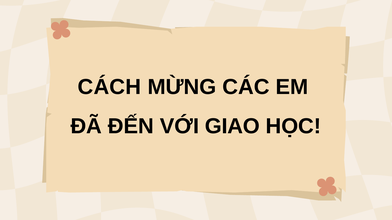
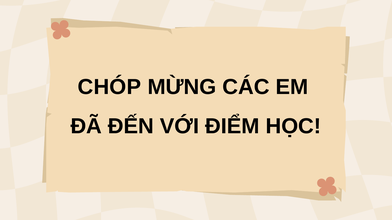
CÁCH: CÁCH -> CHÓP
GIAO: GIAO -> ĐIỂM
